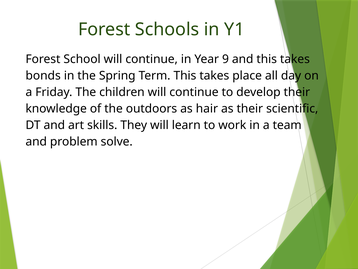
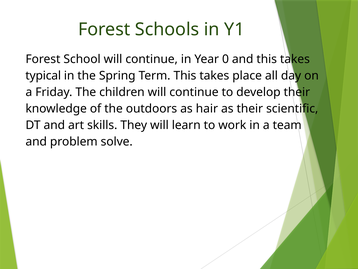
9: 9 -> 0
bonds: bonds -> typical
